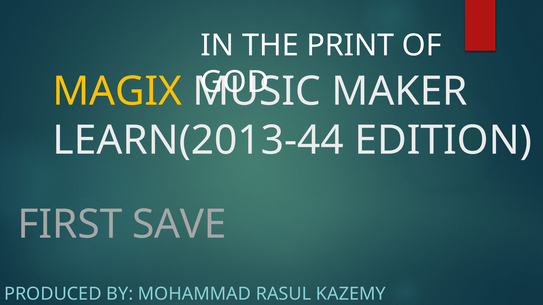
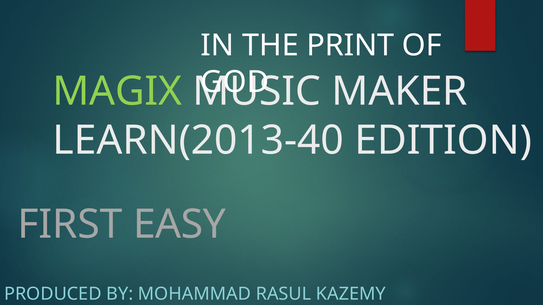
MAGIX colour: yellow -> light green
LEARN(2013-44: LEARN(2013-44 -> LEARN(2013-40
SAVE: SAVE -> EASY
